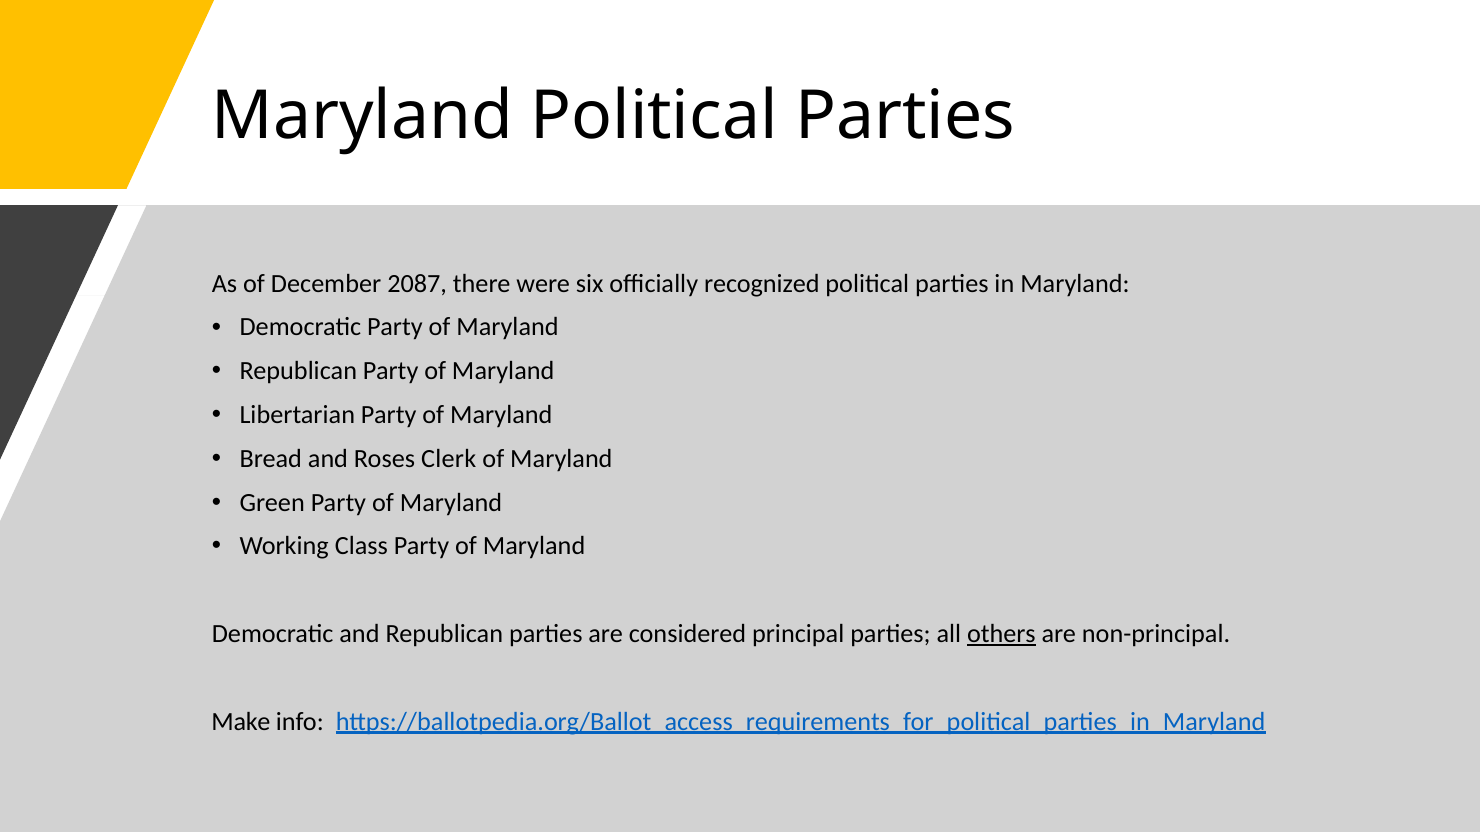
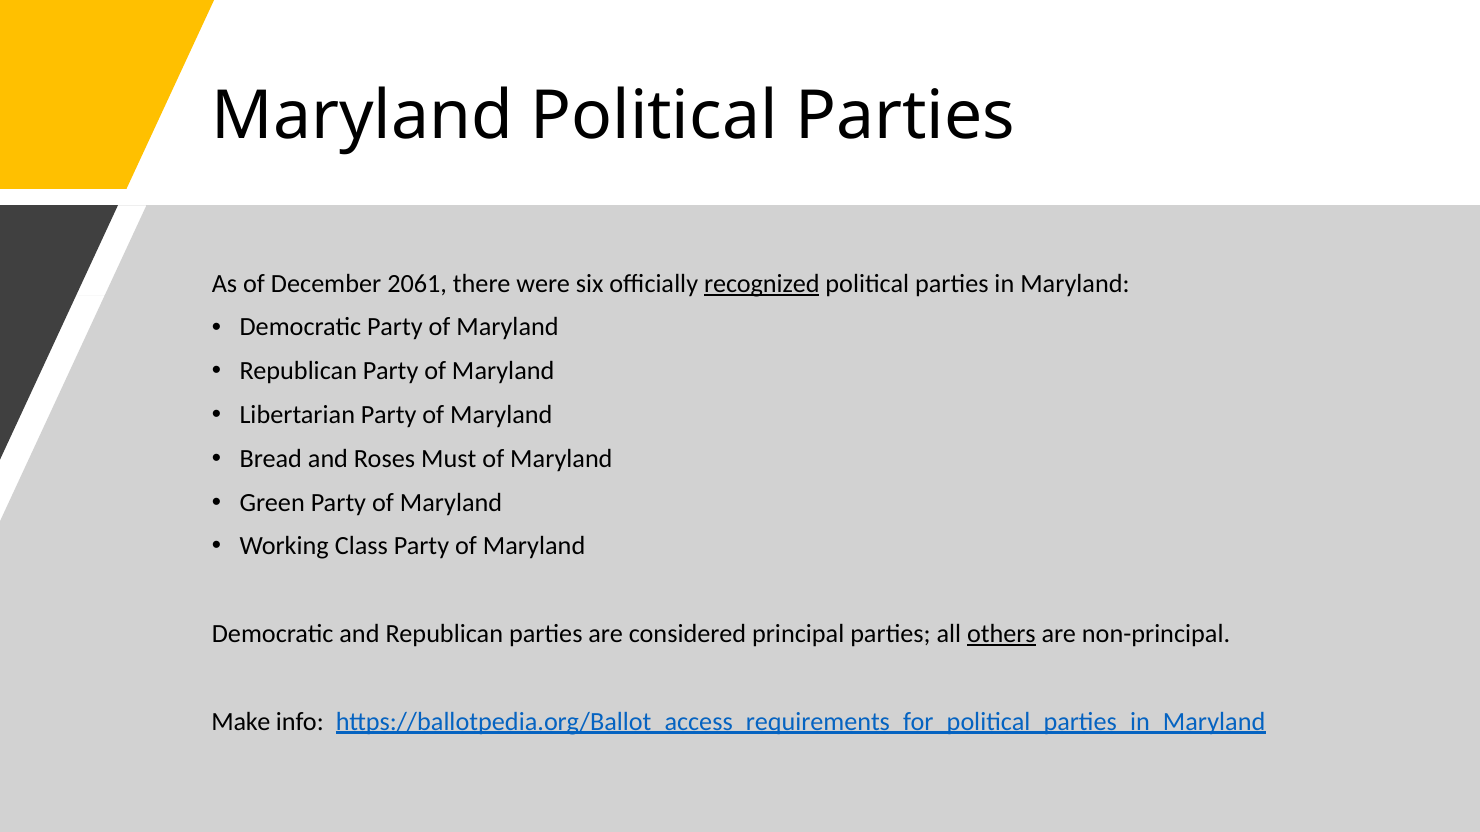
2087: 2087 -> 2061
recognized underline: none -> present
Clerk: Clerk -> Must
